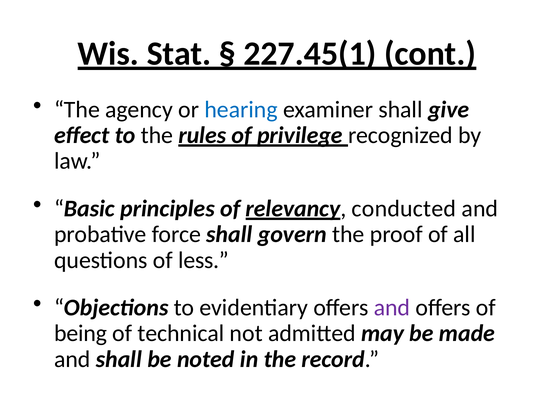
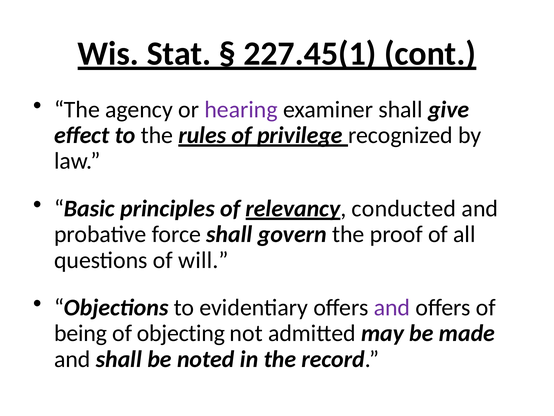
hearing colour: blue -> purple
less: less -> will
technical: technical -> objecting
